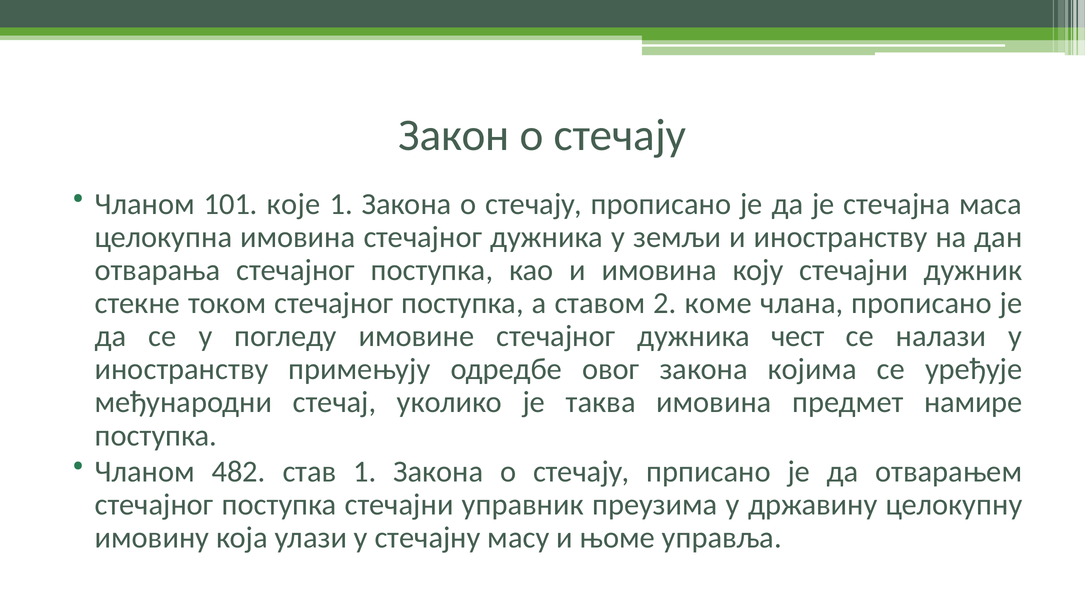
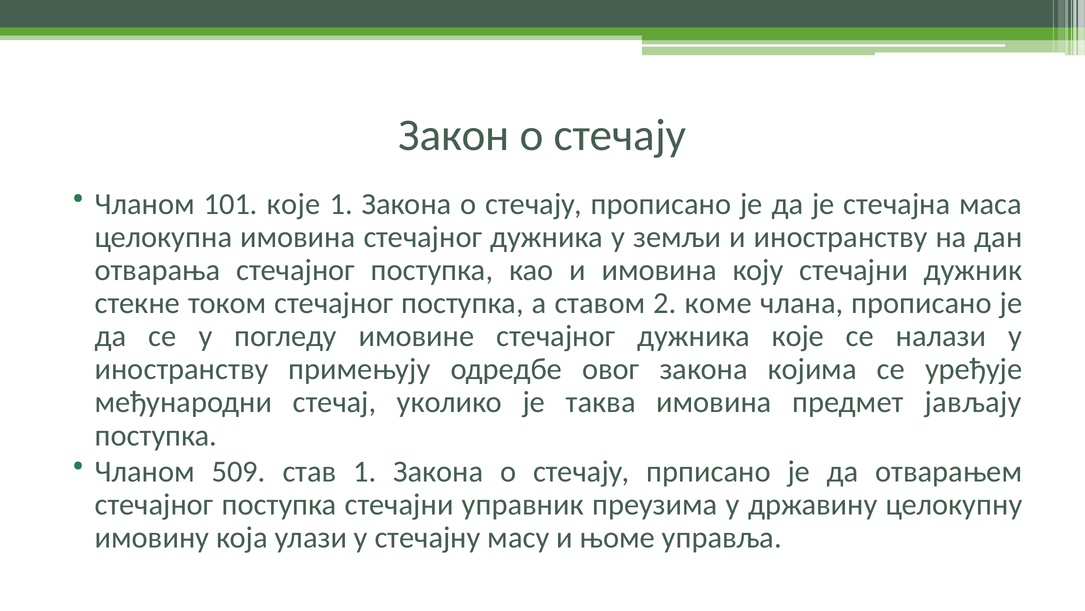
дужника чест: чест -> које
намире: намире -> јављају
482: 482 -> 509
